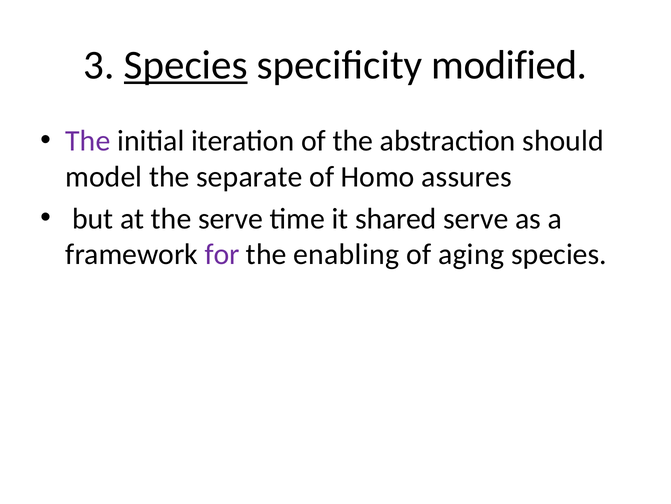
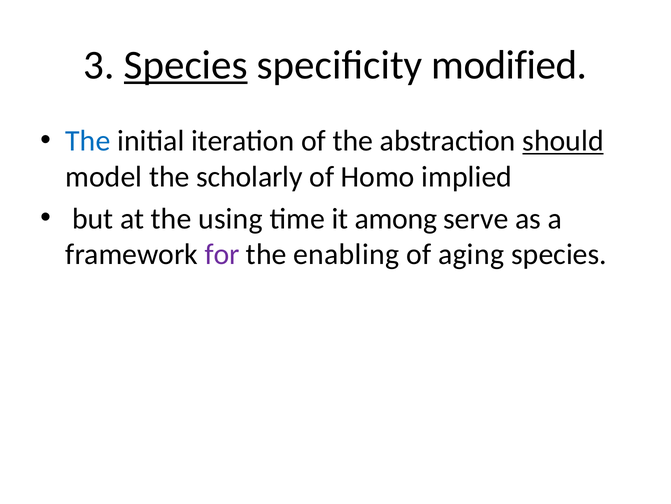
The at (88, 141) colour: purple -> blue
should underline: none -> present
separate: separate -> scholarly
assures: assures -> implied
the serve: serve -> using
shared: shared -> among
